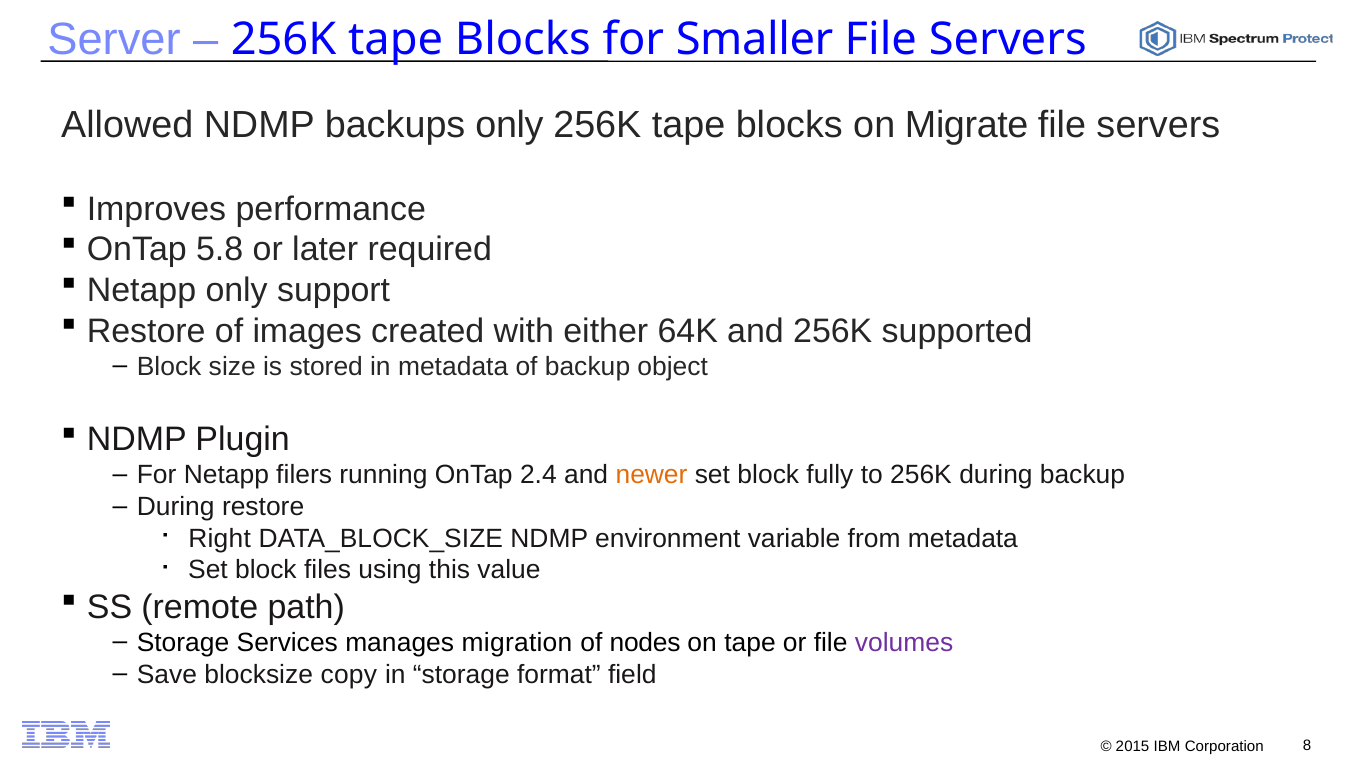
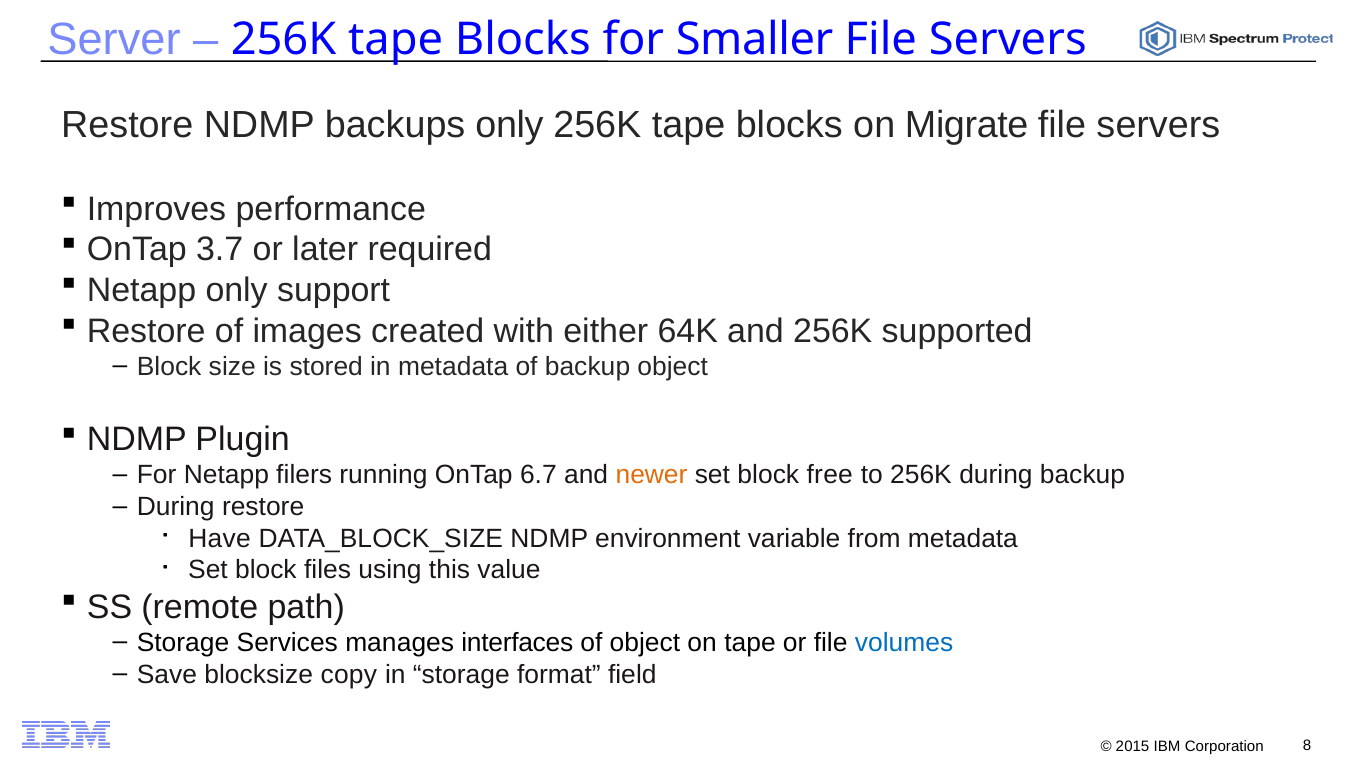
Allowed at (127, 125): Allowed -> Restore
5.8: 5.8 -> 3.7
2.4: 2.4 -> 6.7
fully: fully -> free
Right: Right -> Have
migration: migration -> interfaces
of nodes: nodes -> object
volumes colour: purple -> blue
